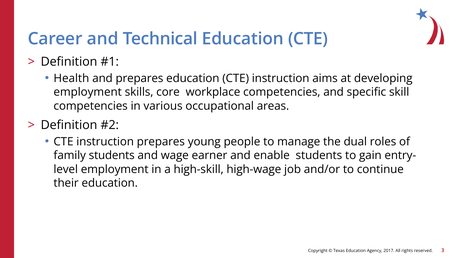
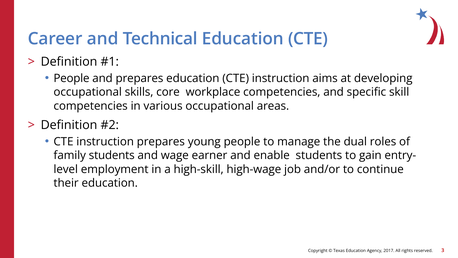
Health at (71, 78): Health -> People
employment at (88, 92): employment -> occupational
